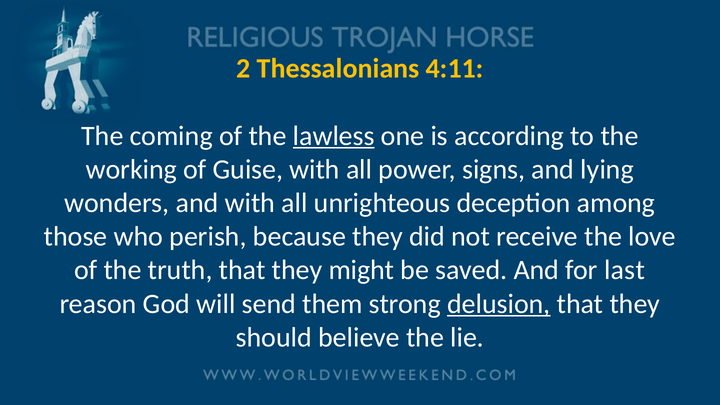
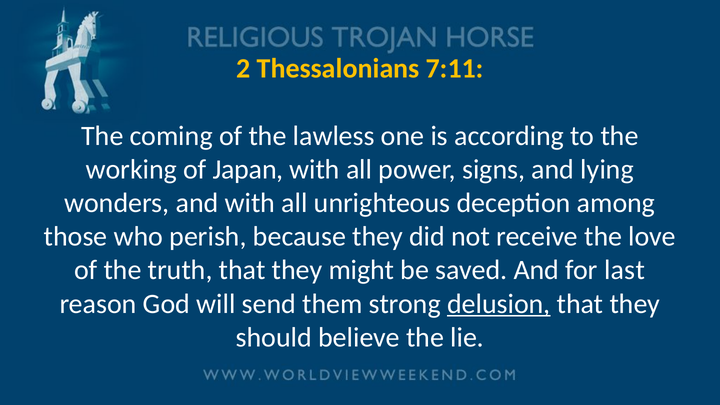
4:11: 4:11 -> 7:11
lawless underline: present -> none
Guise: Guise -> Japan
